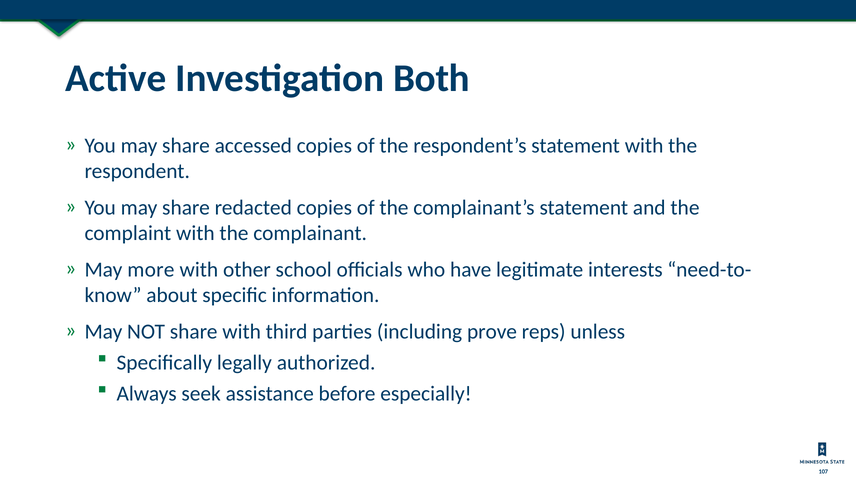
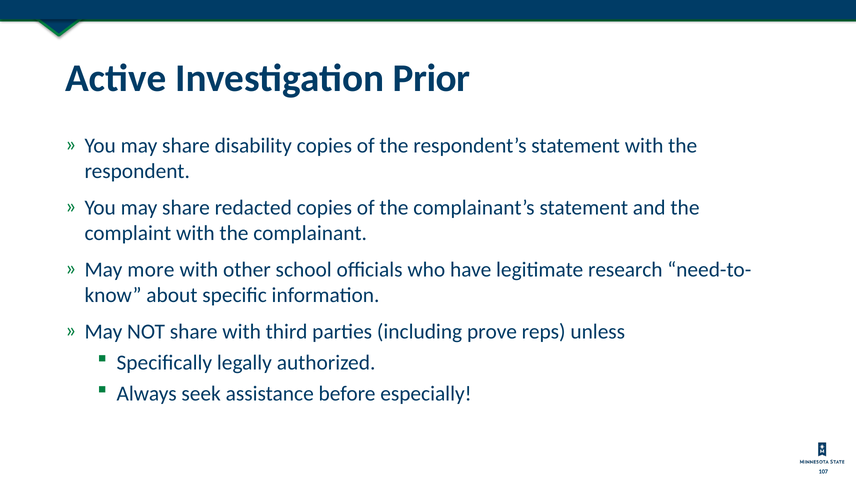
Both: Both -> Prior
accessed: accessed -> disability
interests: interests -> research
